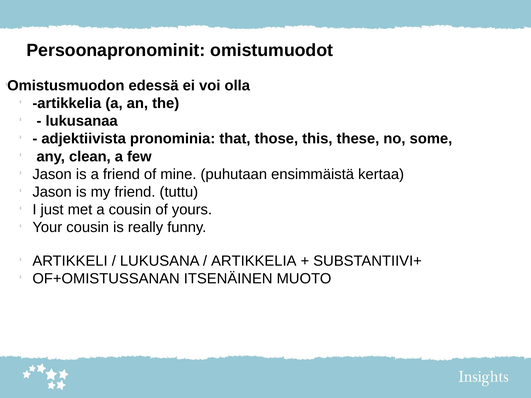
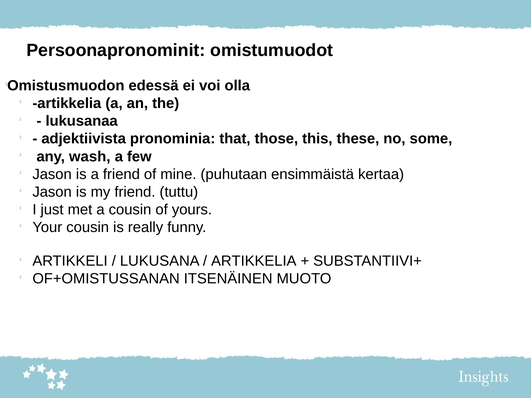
clean: clean -> wash
